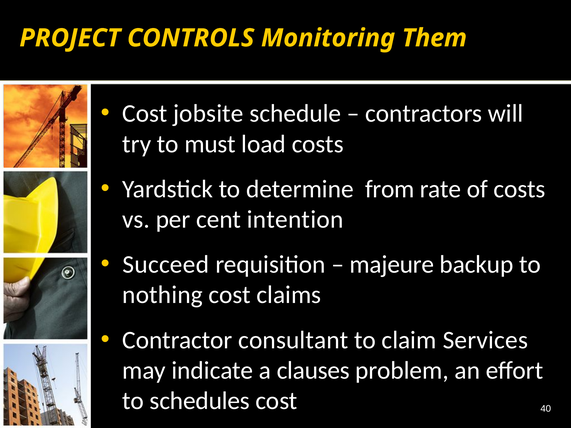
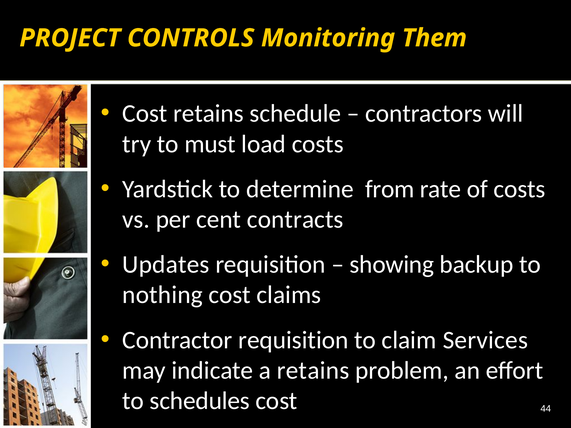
Cost jobsite: jobsite -> retains
intention: intention -> contracts
Succeed: Succeed -> Updates
majeure: majeure -> showing
Contractor consultant: consultant -> requisition
a clauses: clauses -> retains
40: 40 -> 44
